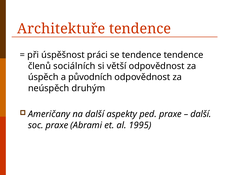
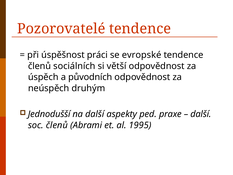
Architektuře: Architektuře -> Pozorovatelé
se tendence: tendence -> evropské
Američany: Američany -> Jednodušší
soc praxe: praxe -> členů
